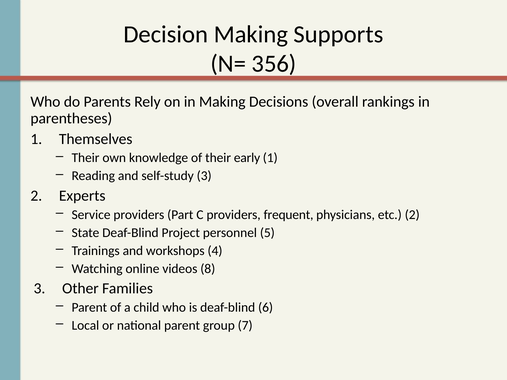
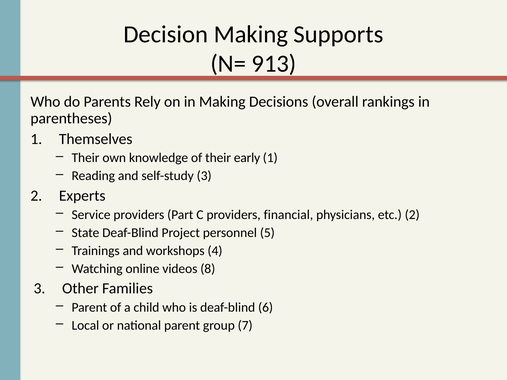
356: 356 -> 913
frequent: frequent -> financial
